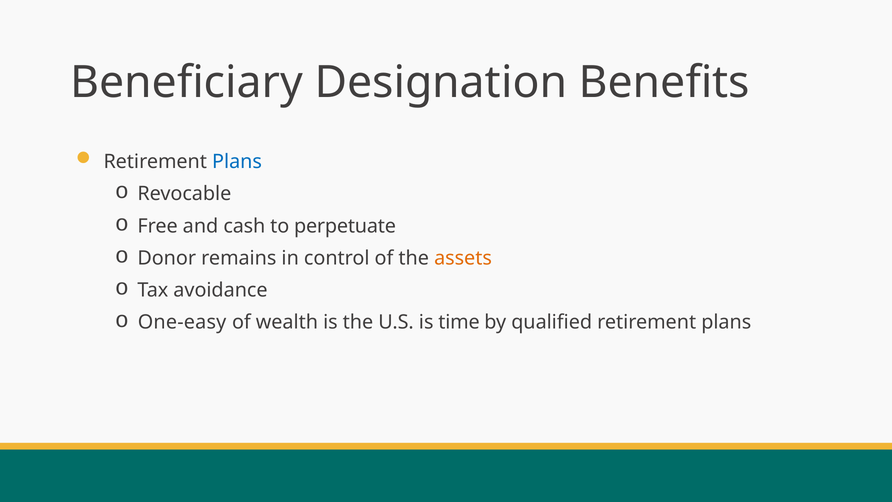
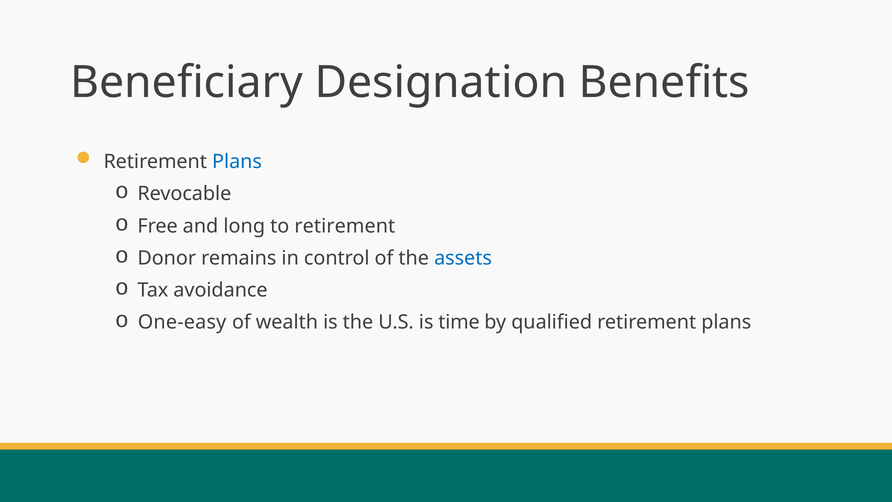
cash: cash -> long
to perpetuate: perpetuate -> retirement
assets colour: orange -> blue
